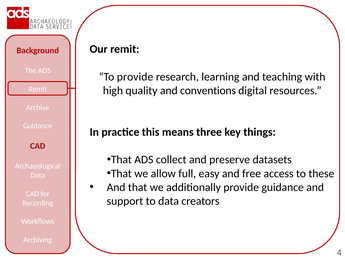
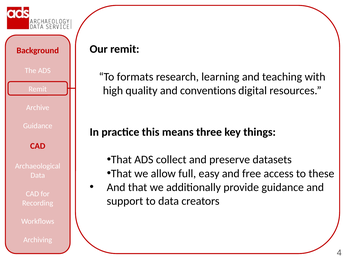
To provide: provide -> formats
